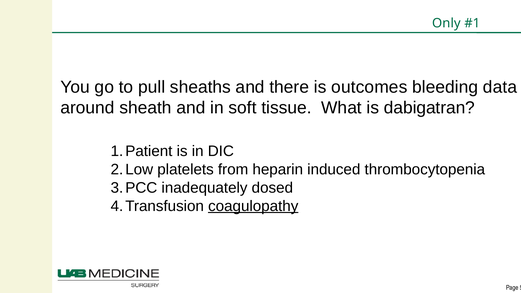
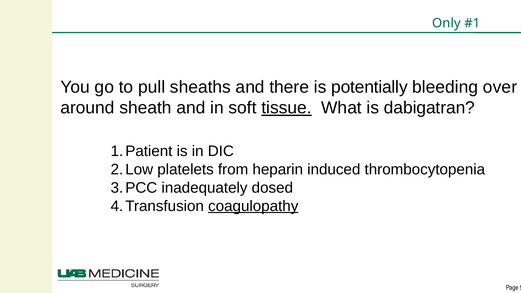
outcomes: outcomes -> potentially
data: data -> over
tissue underline: none -> present
